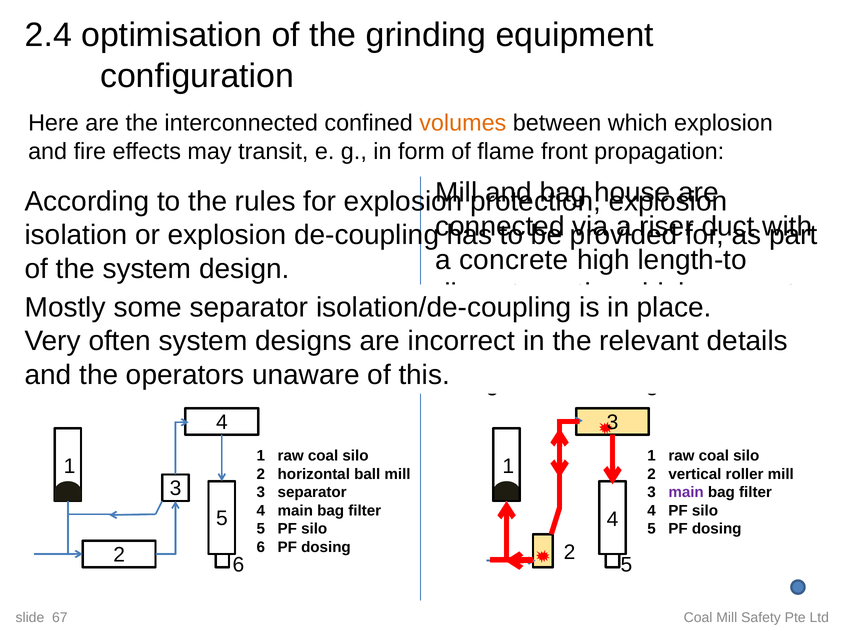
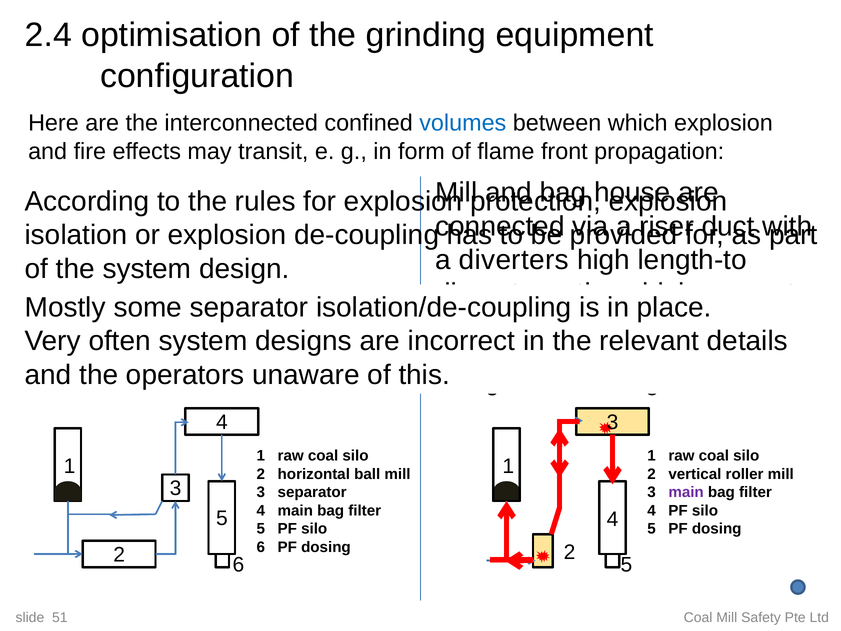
volumes colour: orange -> blue
concrete: concrete -> diverters
67: 67 -> 51
